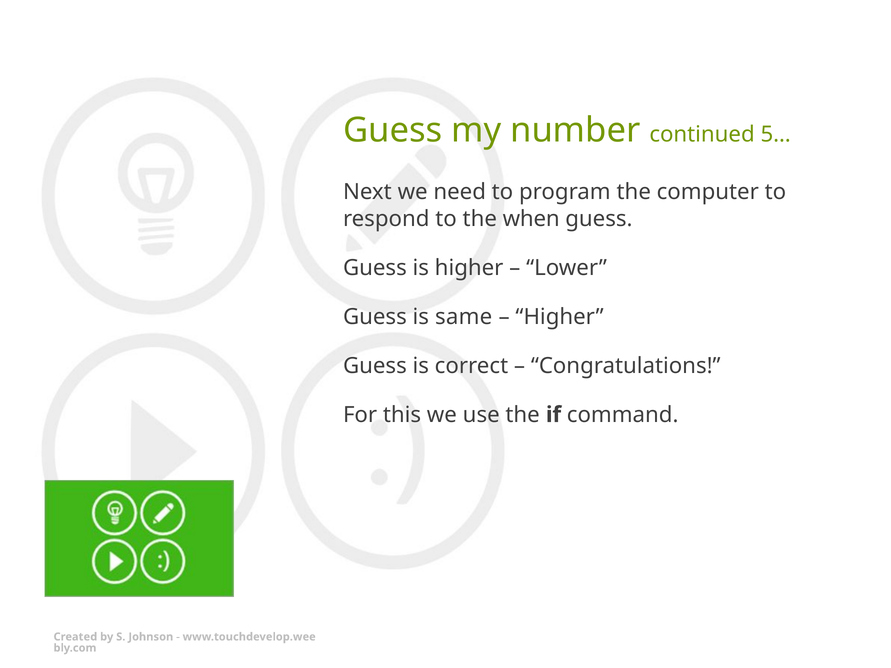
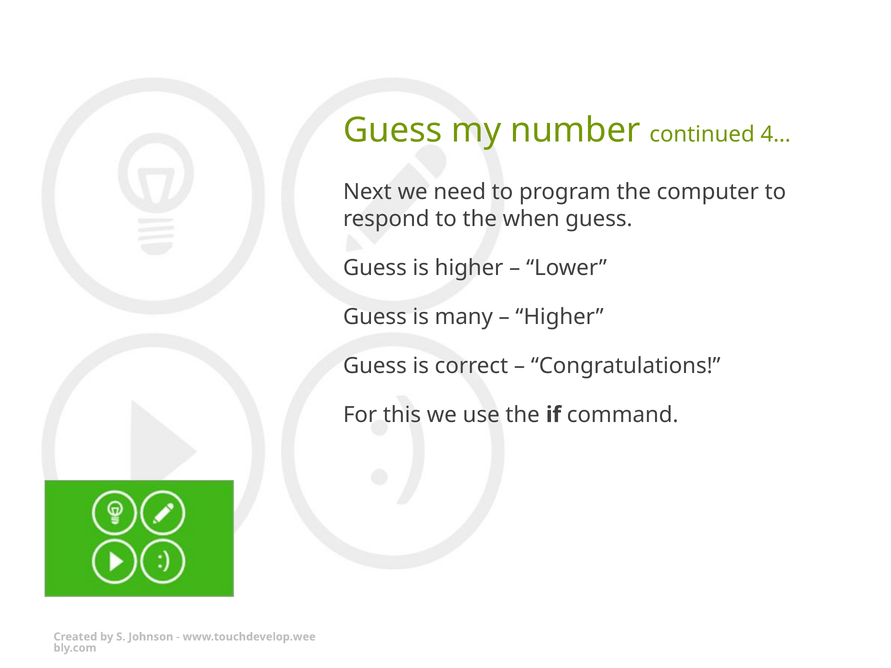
5…: 5… -> 4…
same: same -> many
